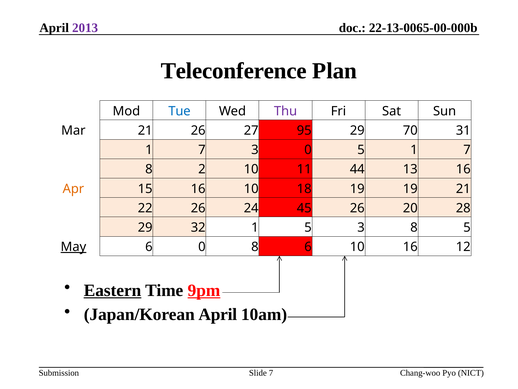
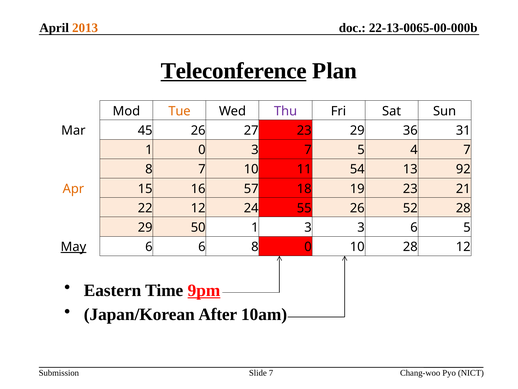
2013 colour: purple -> orange
Teleconference underline: none -> present
Tue colour: blue -> orange
Mar 21: 21 -> 45
27 95: 95 -> 23
70: 70 -> 36
7 at (202, 150): 7 -> 0
3 0: 0 -> 7
5 1: 1 -> 4
8 2: 2 -> 7
44: 44 -> 54
13 16: 16 -> 92
16 10: 10 -> 57
19 19: 19 -> 23
22 26: 26 -> 12
45: 45 -> 55
20: 20 -> 52
32: 32 -> 50
1 5: 5 -> 3
3 8: 8 -> 6
6 0: 0 -> 6
8 6: 6 -> 0
10 16: 16 -> 28
Eastern underline: present -> none
Japan/Korean April: April -> After
